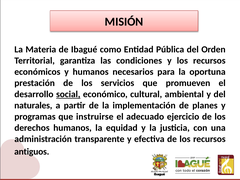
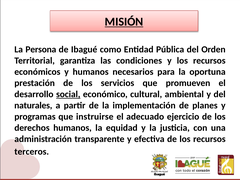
MISIÓN underline: none -> present
Materia: Materia -> Persona
antiguos: antiguos -> terceros
